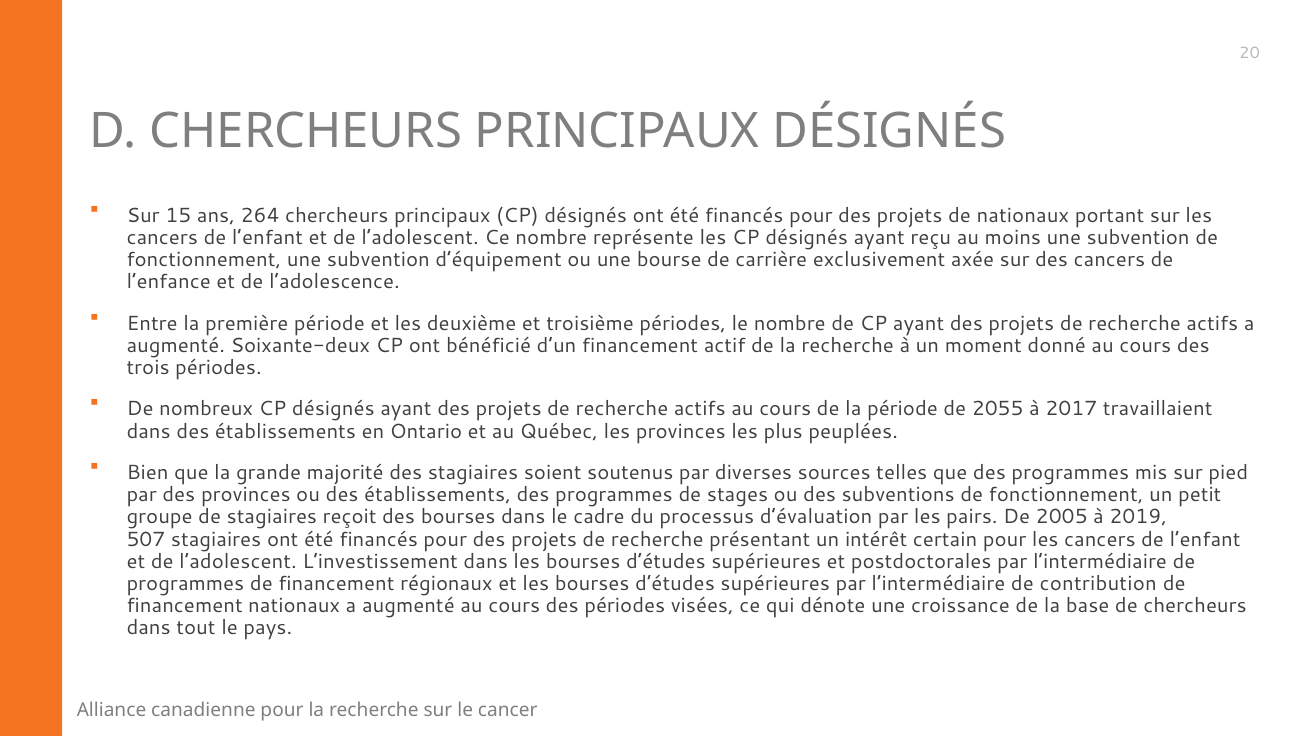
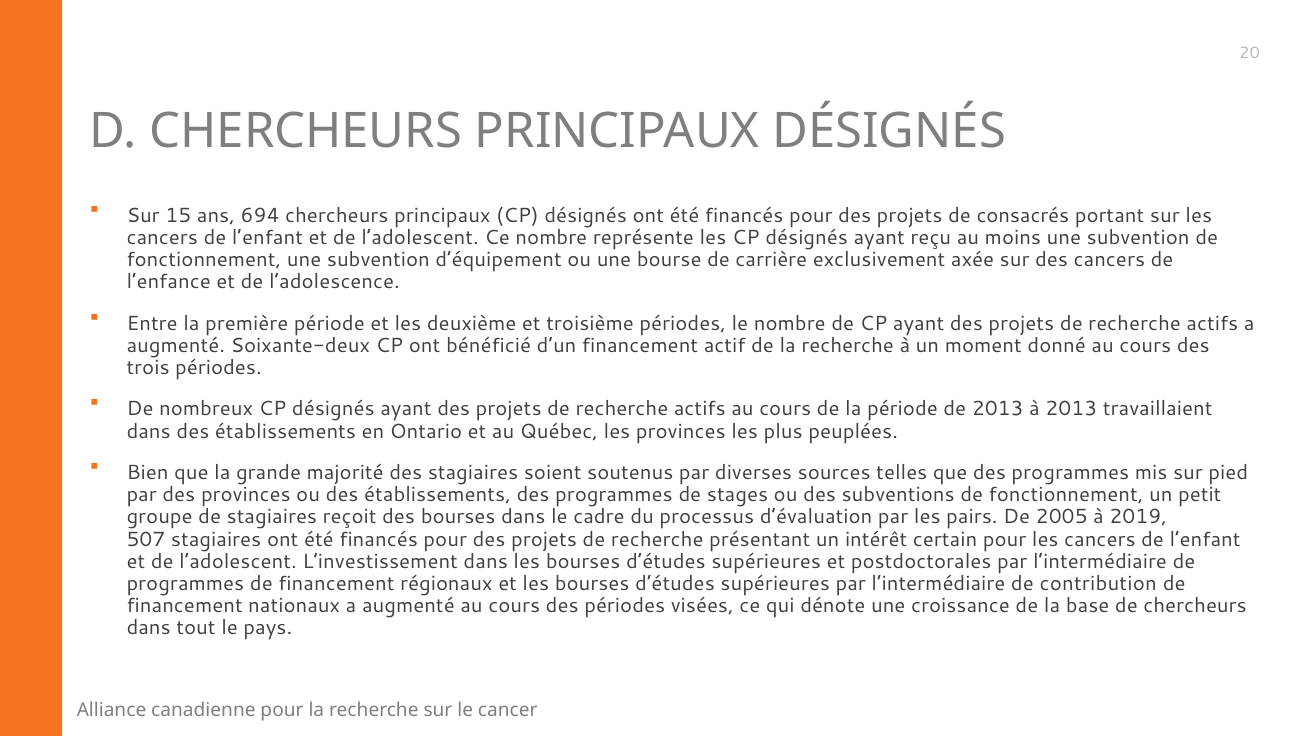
264: 264 -> 694
de nationaux: nationaux -> consacrés
de 2055: 2055 -> 2013
à 2017: 2017 -> 2013
